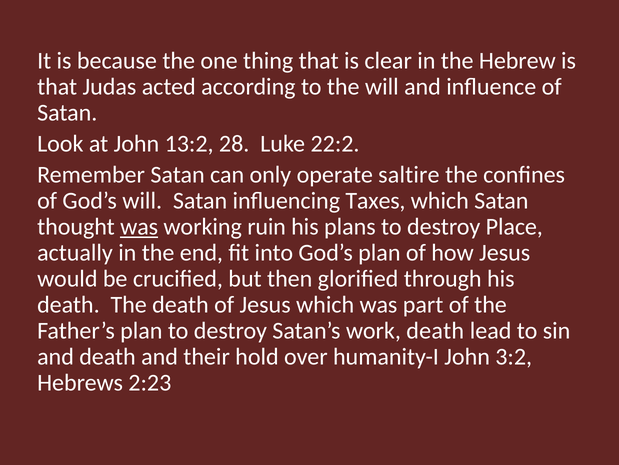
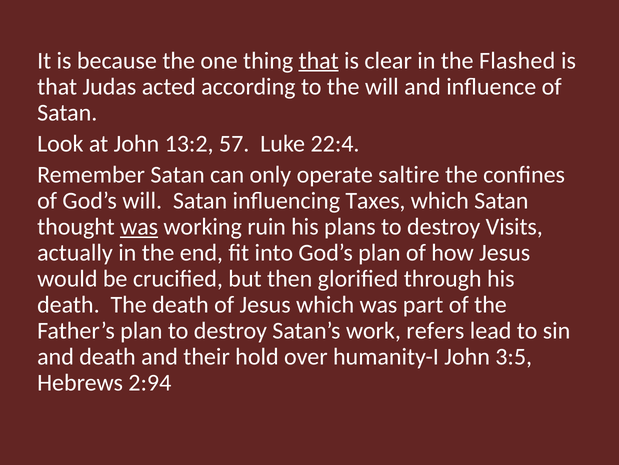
that at (319, 60) underline: none -> present
Hebrew: Hebrew -> Flashed
28: 28 -> 57
22:2: 22:2 -> 22:4
Place: Place -> Visits
work death: death -> refers
3:2: 3:2 -> 3:5
2:23: 2:23 -> 2:94
